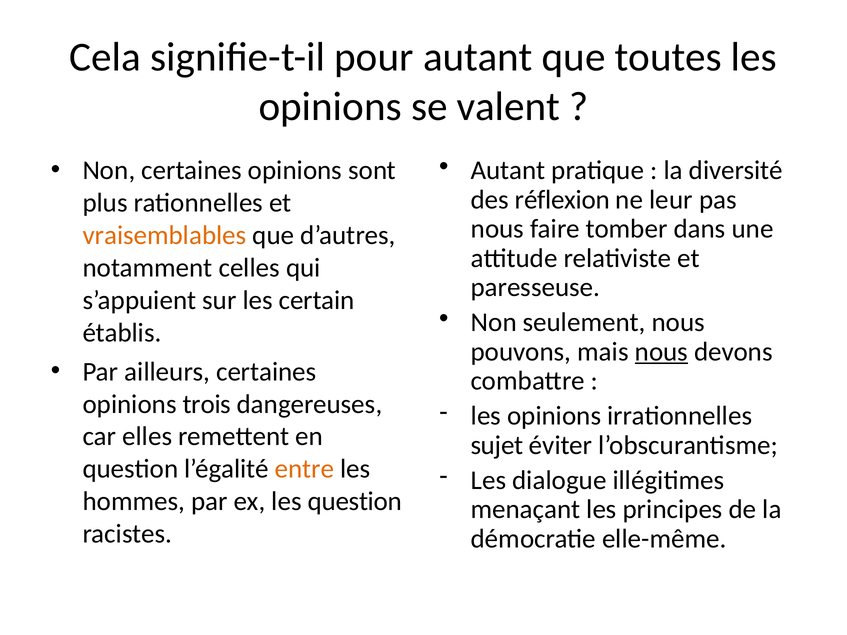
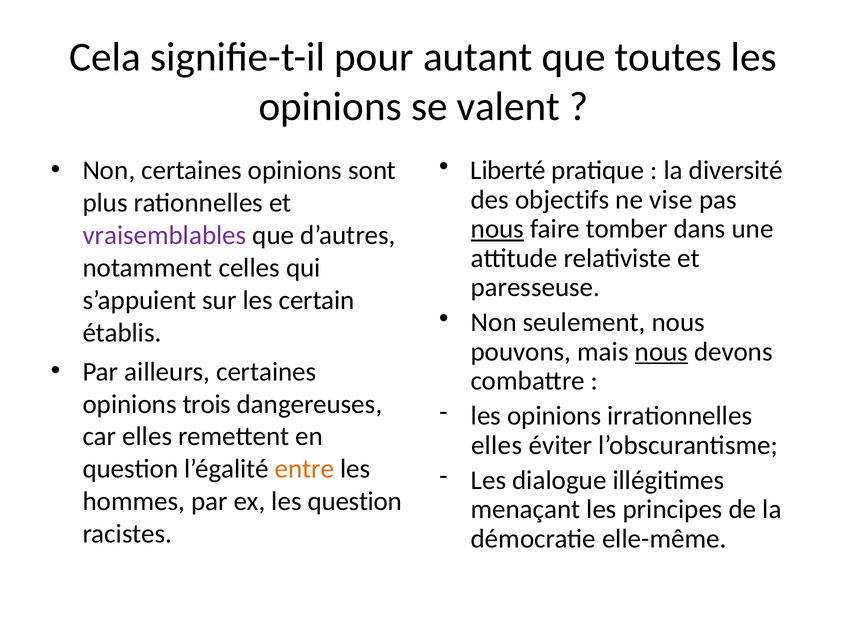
Autant at (508, 171): Autant -> Liberté
réflexion: réflexion -> objectifs
leur: leur -> vise
nous at (497, 229) underline: none -> present
vraisemblables colour: orange -> purple
sujet at (497, 445): sujet -> elles
